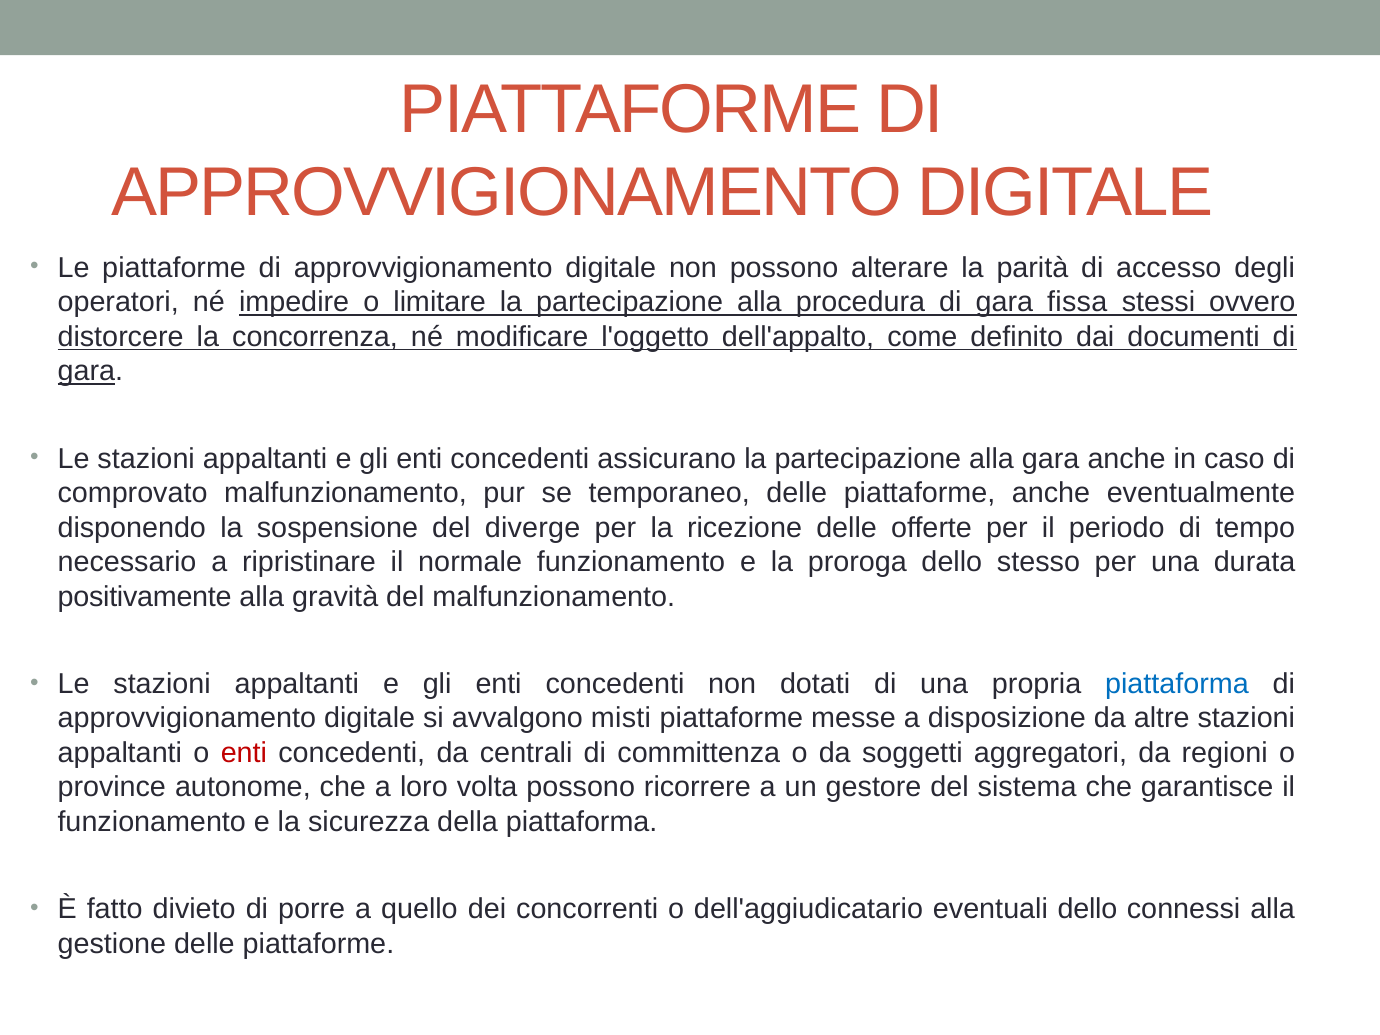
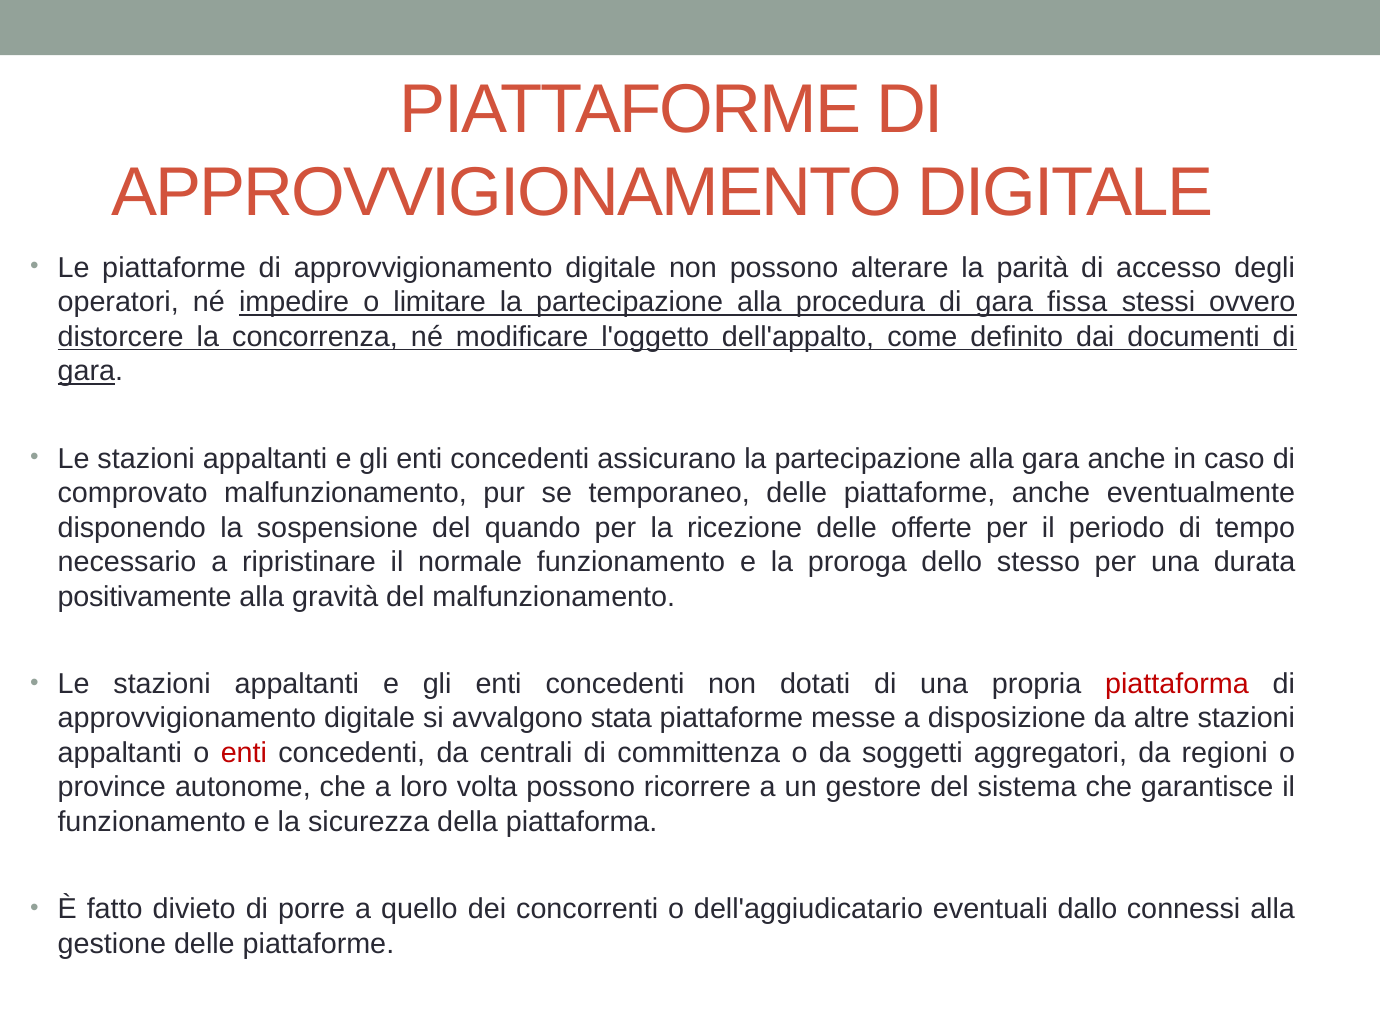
diverge: diverge -> quando
piattaforma at (1177, 684) colour: blue -> red
misti: misti -> stata
eventuali dello: dello -> dallo
